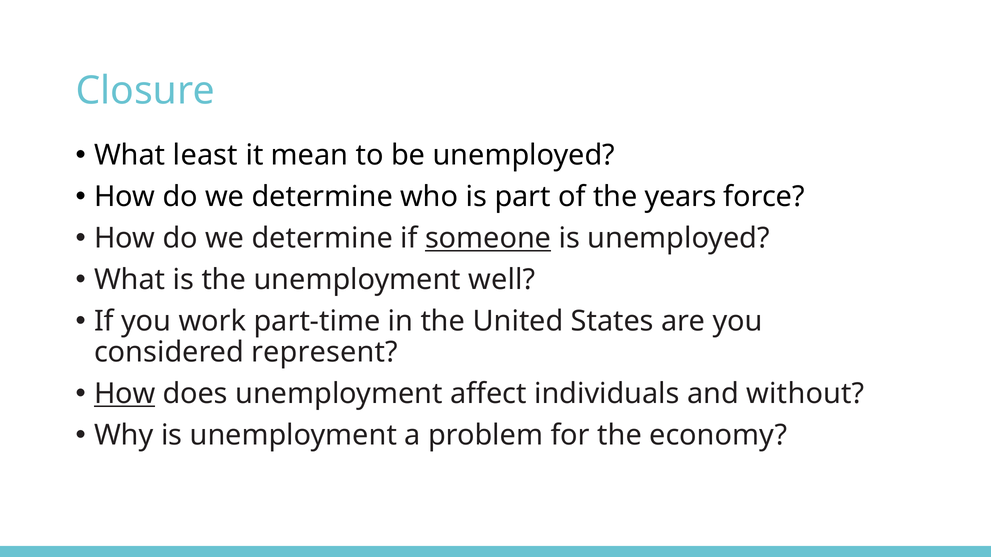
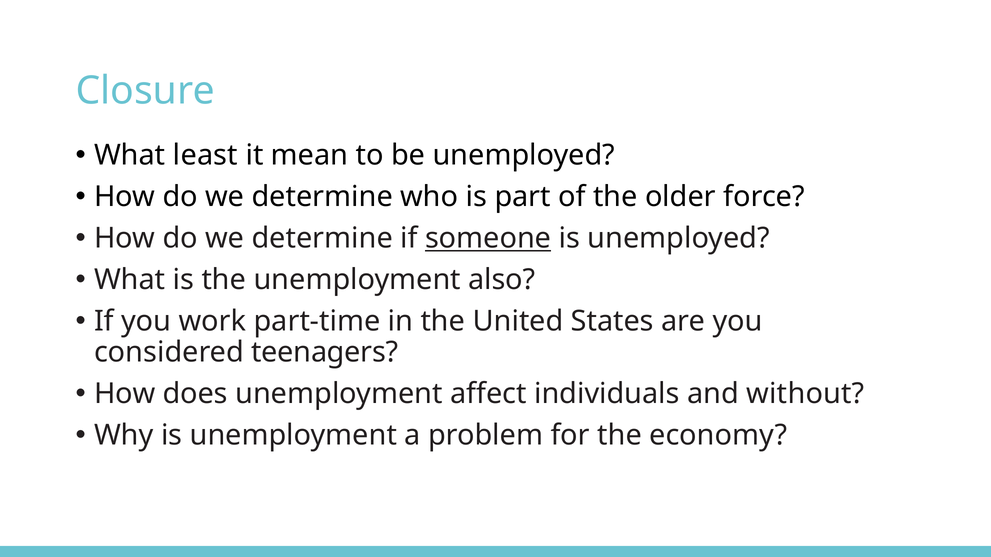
years: years -> older
well: well -> also
represent: represent -> teenagers
How at (125, 394) underline: present -> none
